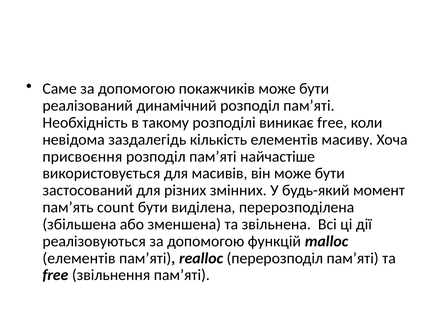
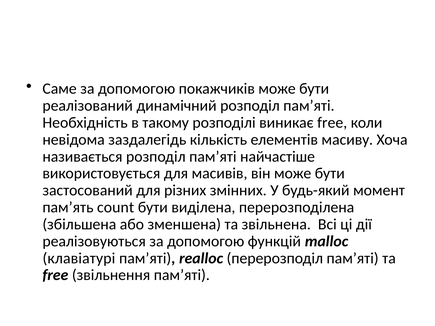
присвоєння: присвоєння -> називається
елементів at (79, 258): елементів -> клавіатурі
